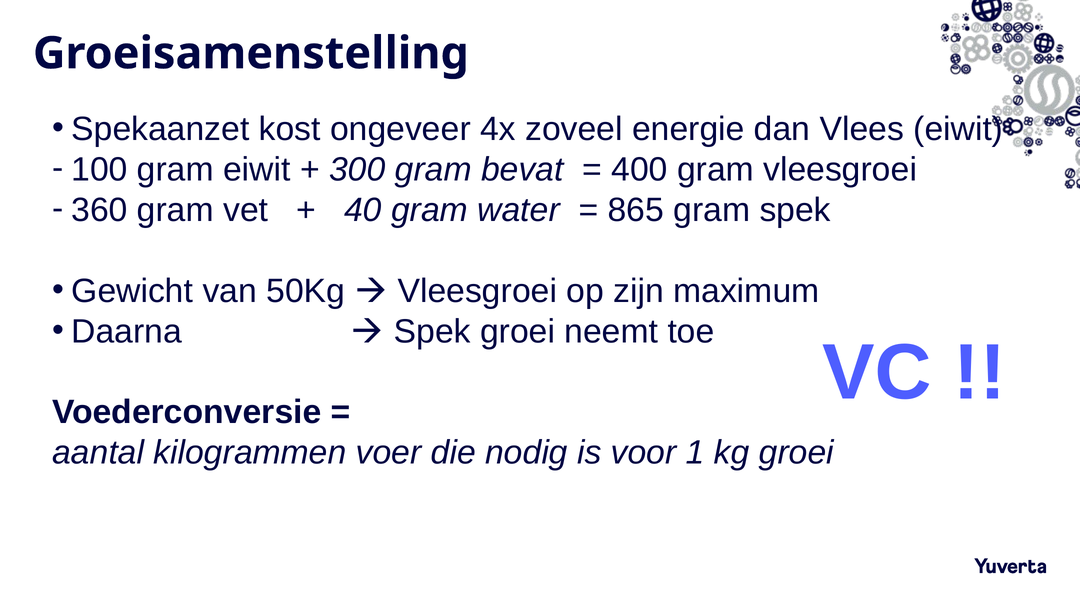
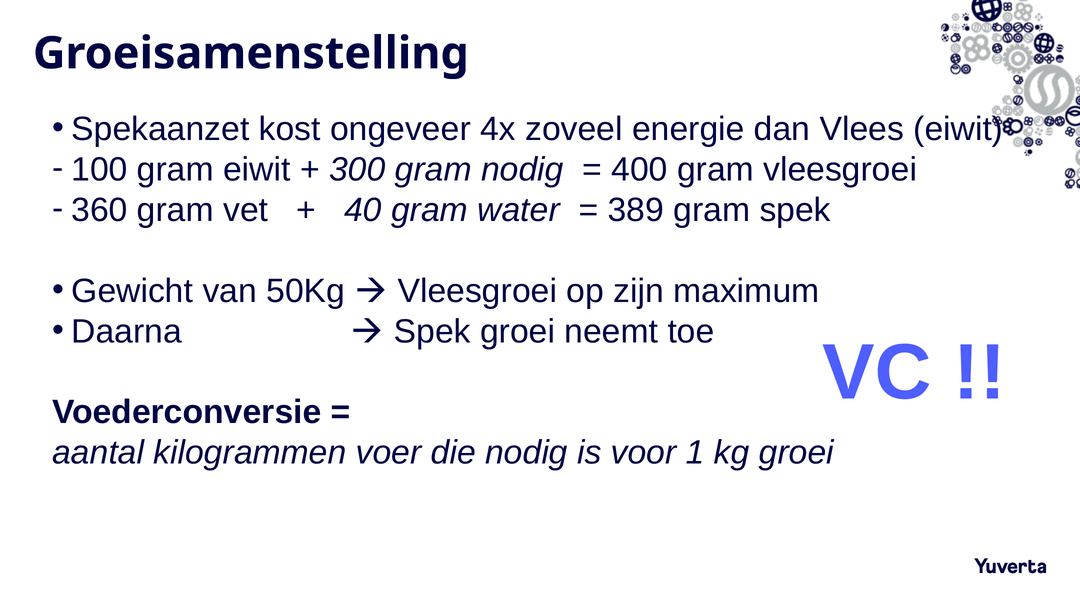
gram bevat: bevat -> nodig
865: 865 -> 389
